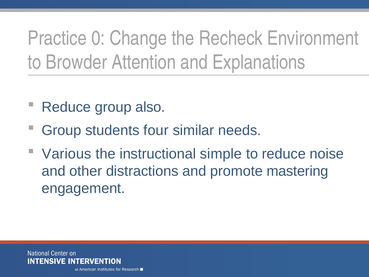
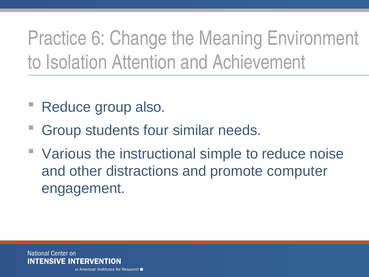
0: 0 -> 6
Recheck: Recheck -> Meaning
Browder: Browder -> Isolation
Explanations: Explanations -> Achievement
mastering: mastering -> computer
